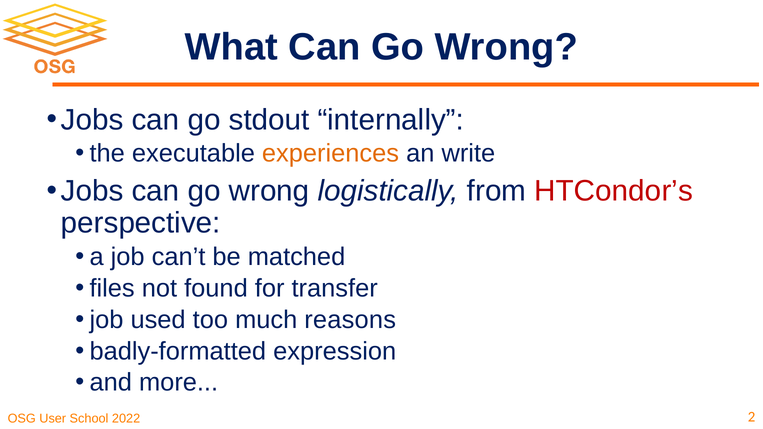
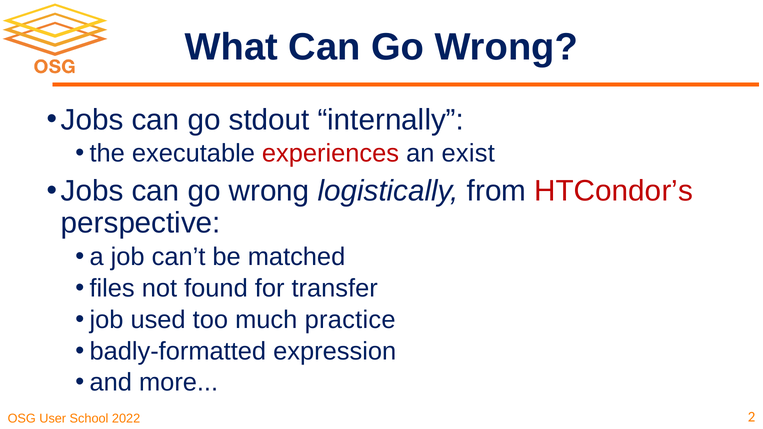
experiences colour: orange -> red
write: write -> exist
reasons: reasons -> practice
